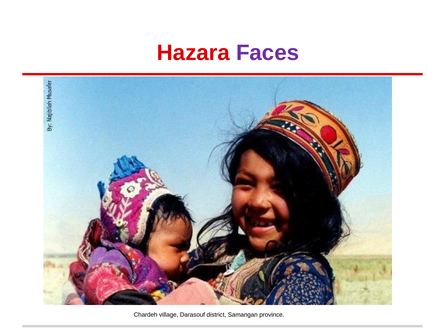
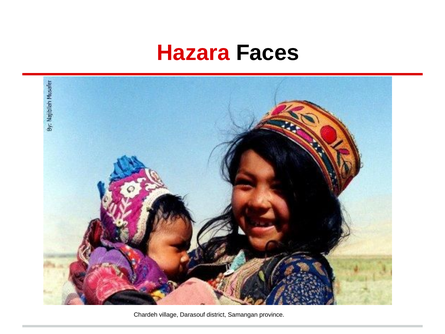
Faces colour: purple -> black
